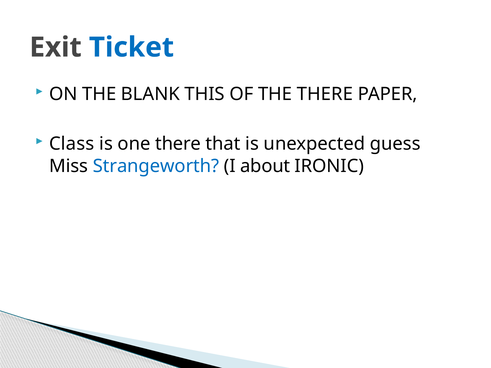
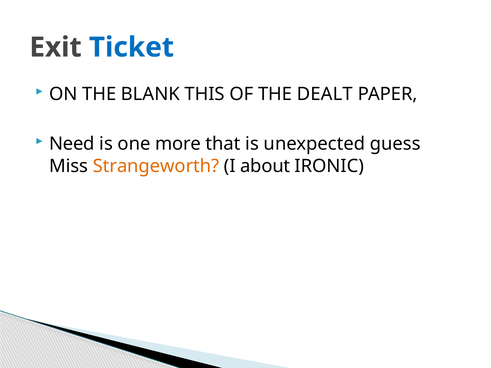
THE THERE: THERE -> DEALT
Class: Class -> Need
one there: there -> more
Strangeworth colour: blue -> orange
